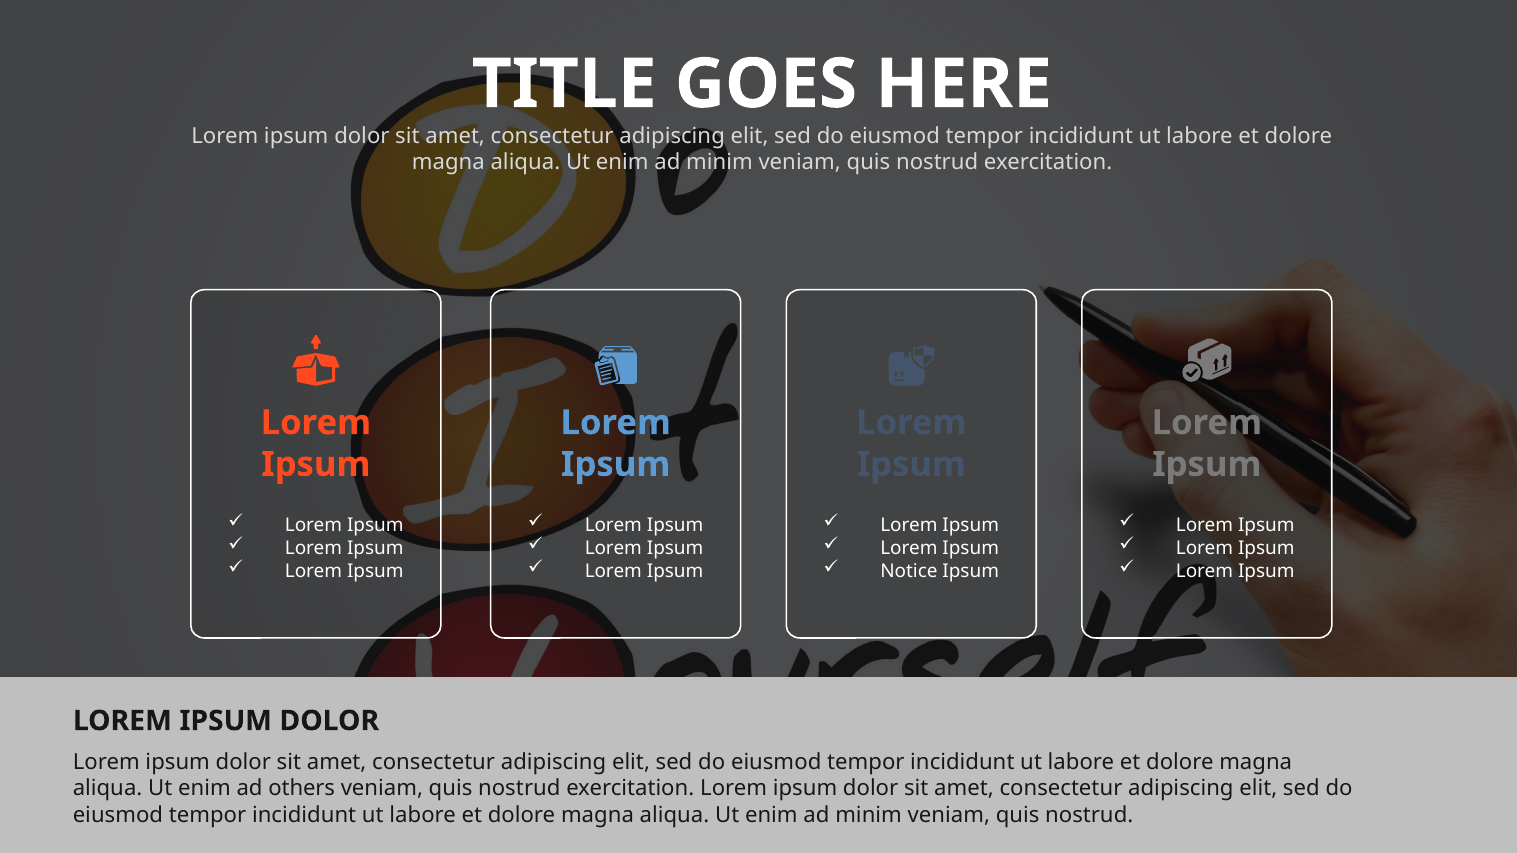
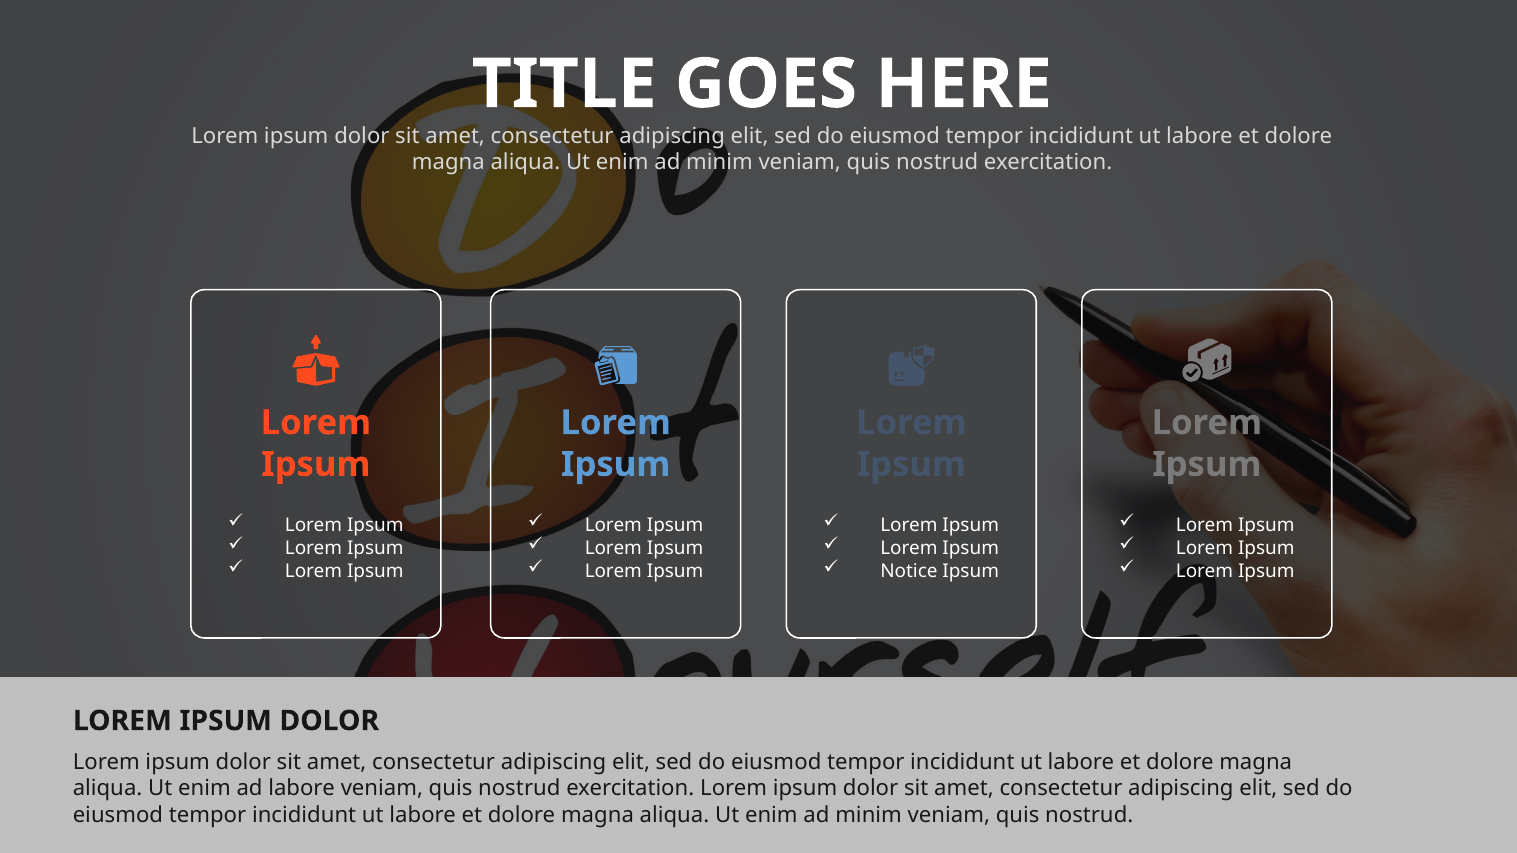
ad others: others -> labore
